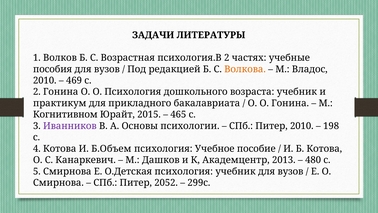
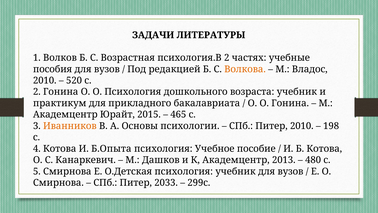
469: 469 -> 520
Когнитивном at (65, 114): Когнитивном -> Академцентр
Иванников colour: purple -> orange
Б.Объем: Б.Объем -> Б.Опыта
2052: 2052 -> 2033
